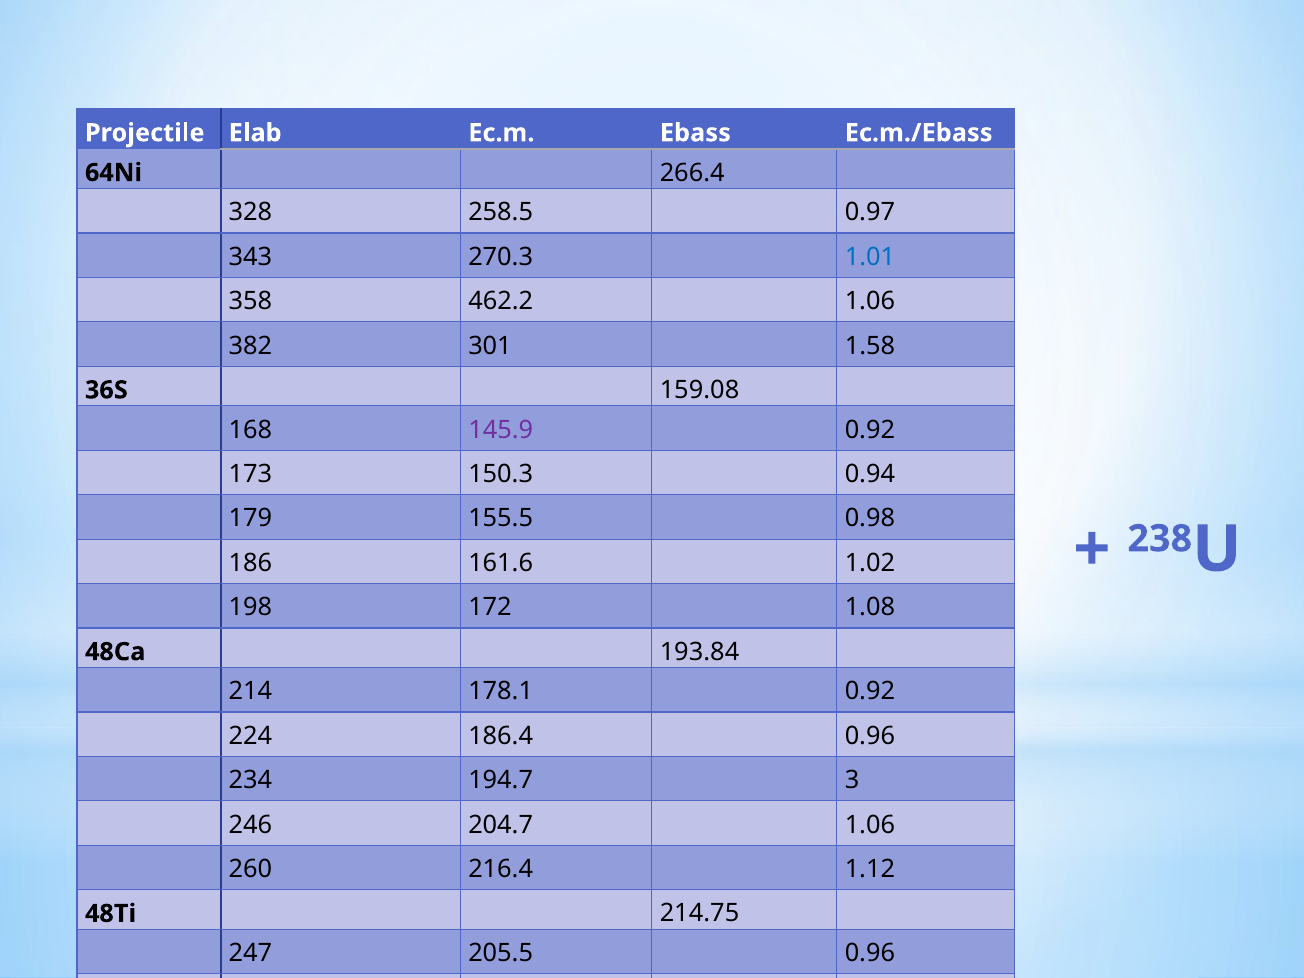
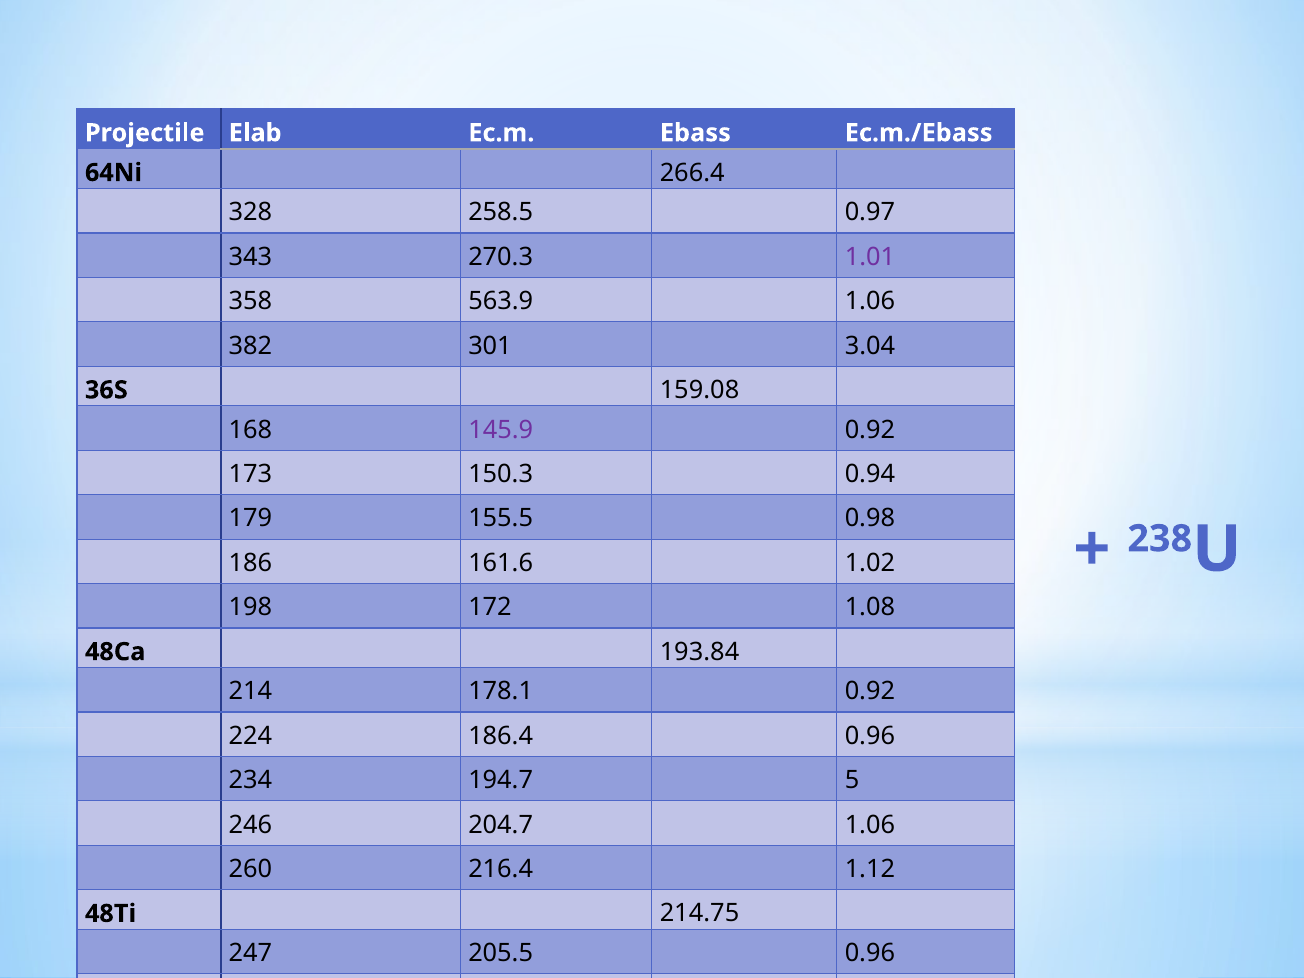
1.01 colour: blue -> purple
462.2: 462.2 -> 563.9
1.58: 1.58 -> 3.04
3: 3 -> 5
